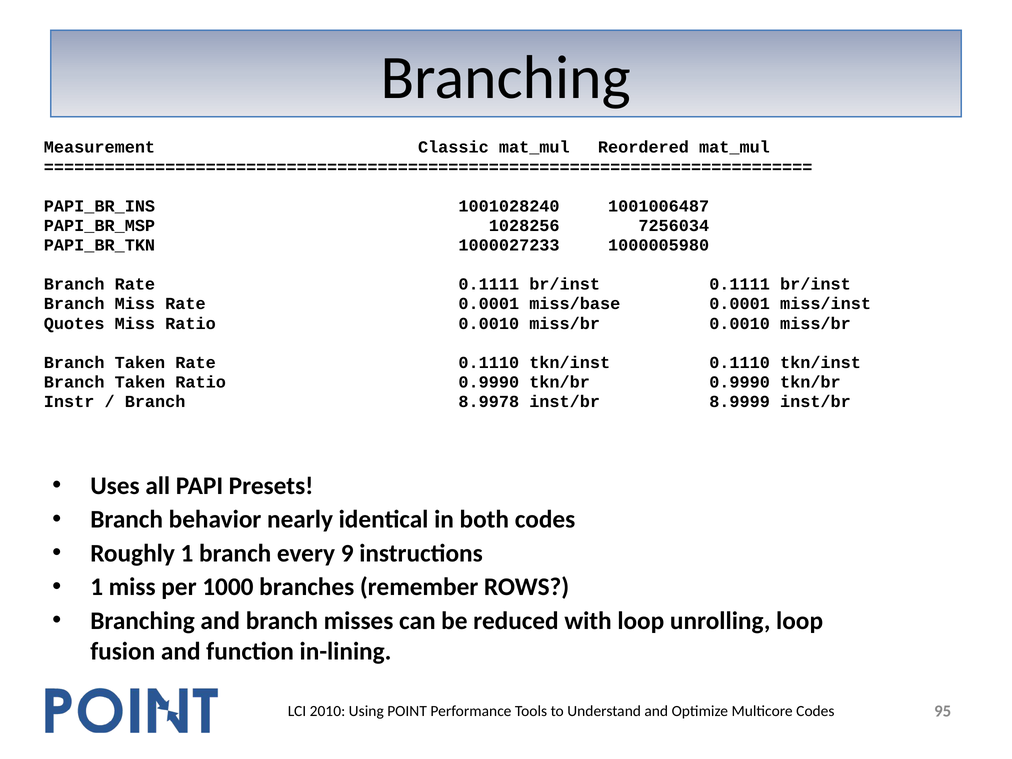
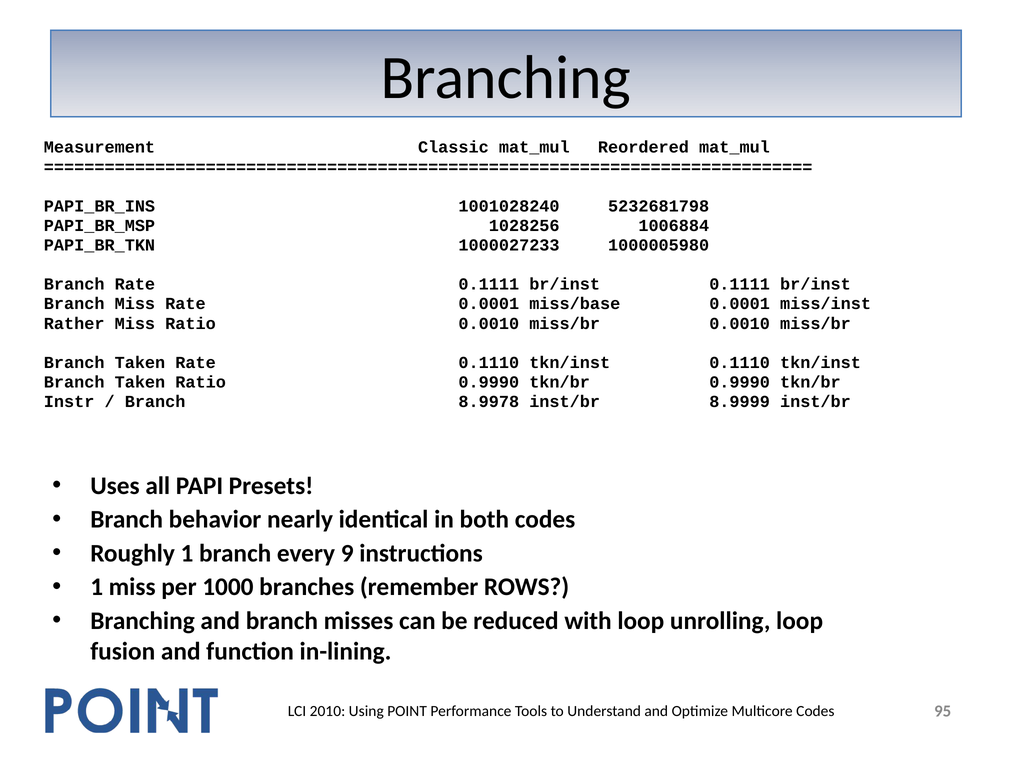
1001006487: 1001006487 -> 5232681798
7256034: 7256034 -> 1006884
Quotes: Quotes -> Rather
